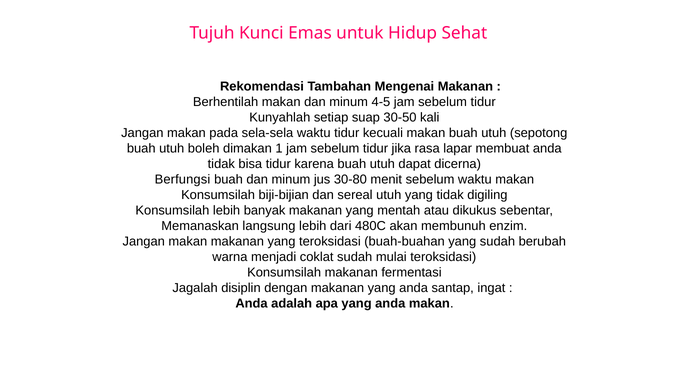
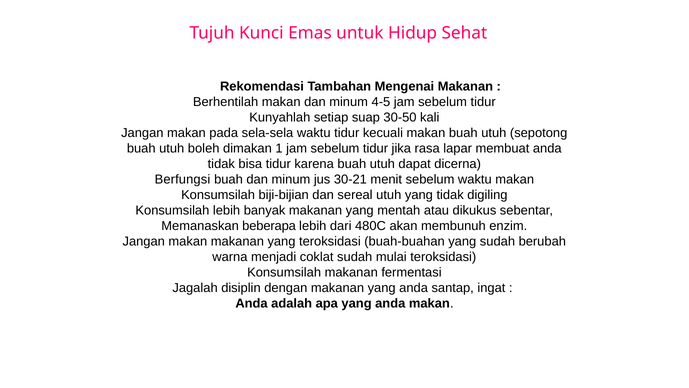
30-80: 30-80 -> 30-21
langsung: langsung -> beberapa
